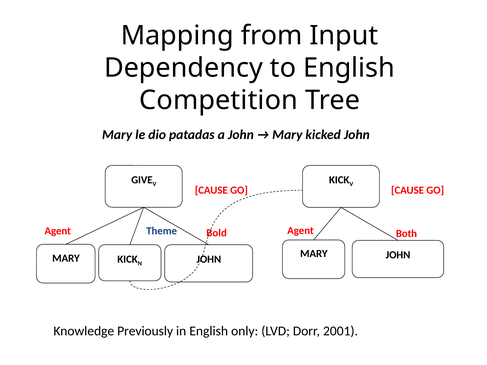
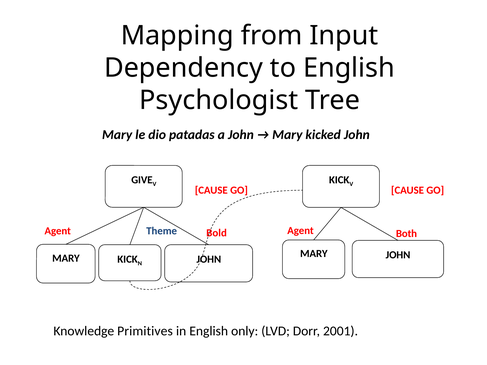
Competition: Competition -> Psychologist
Previously: Previously -> Primitives
